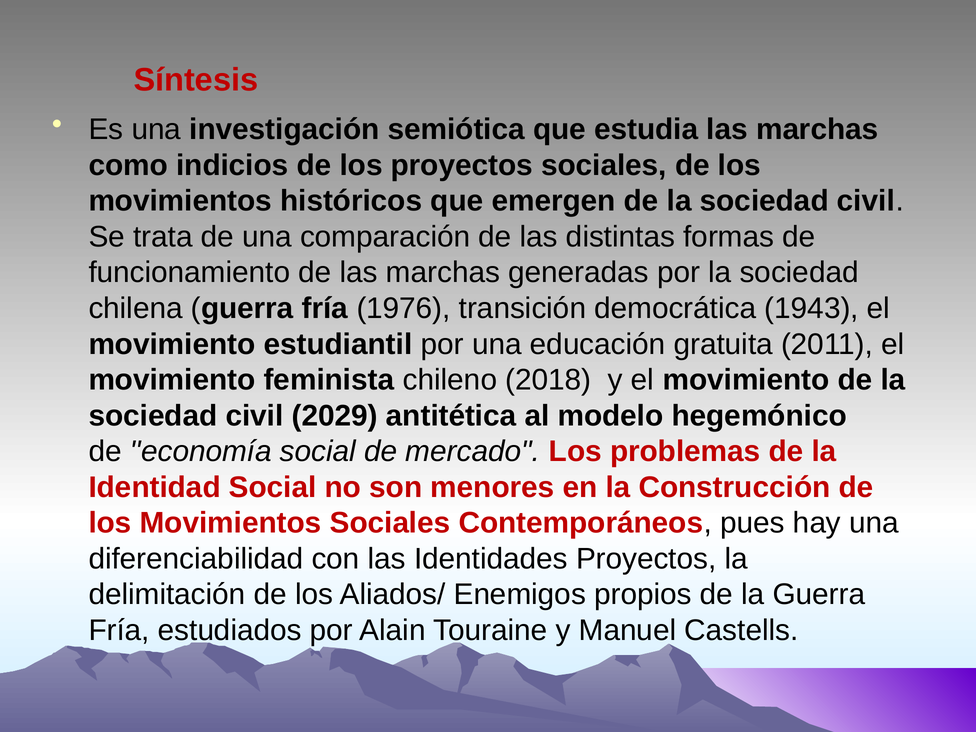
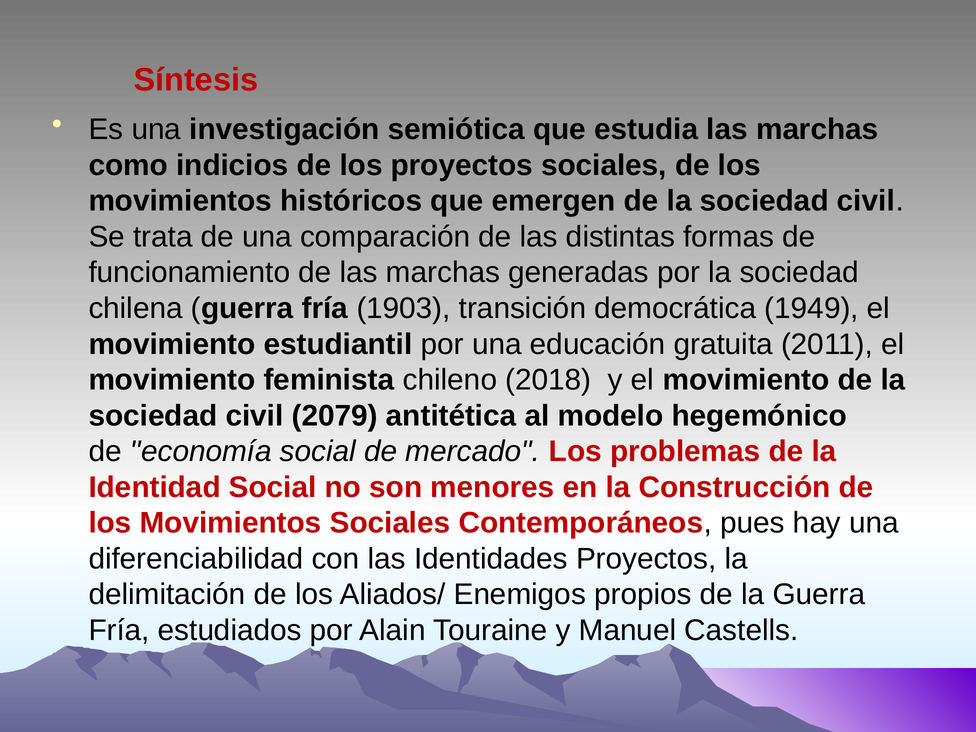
1976: 1976 -> 1903
1943: 1943 -> 1949
2029: 2029 -> 2079
